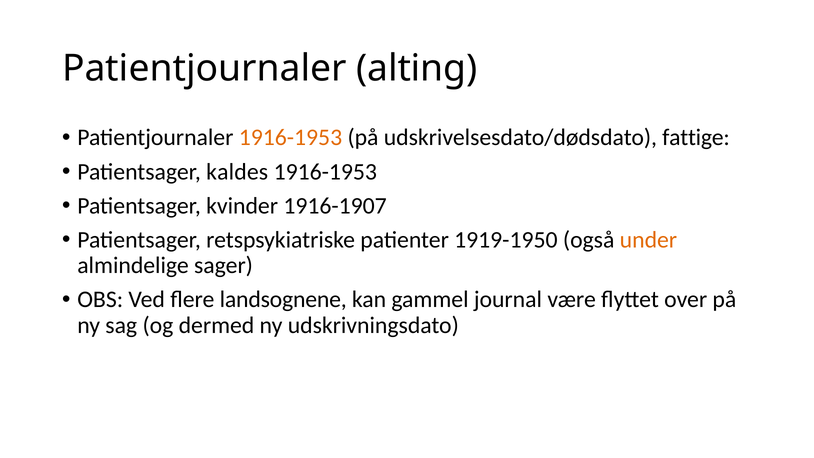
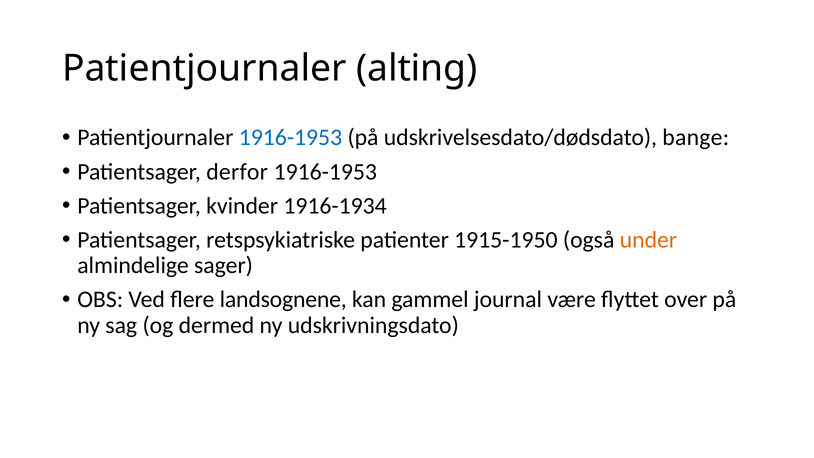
1916-1953 at (290, 138) colour: orange -> blue
fattige: fattige -> bange
kaldes: kaldes -> derfor
1916-1907: 1916-1907 -> 1916-1934
1919-1950: 1919-1950 -> 1915-1950
